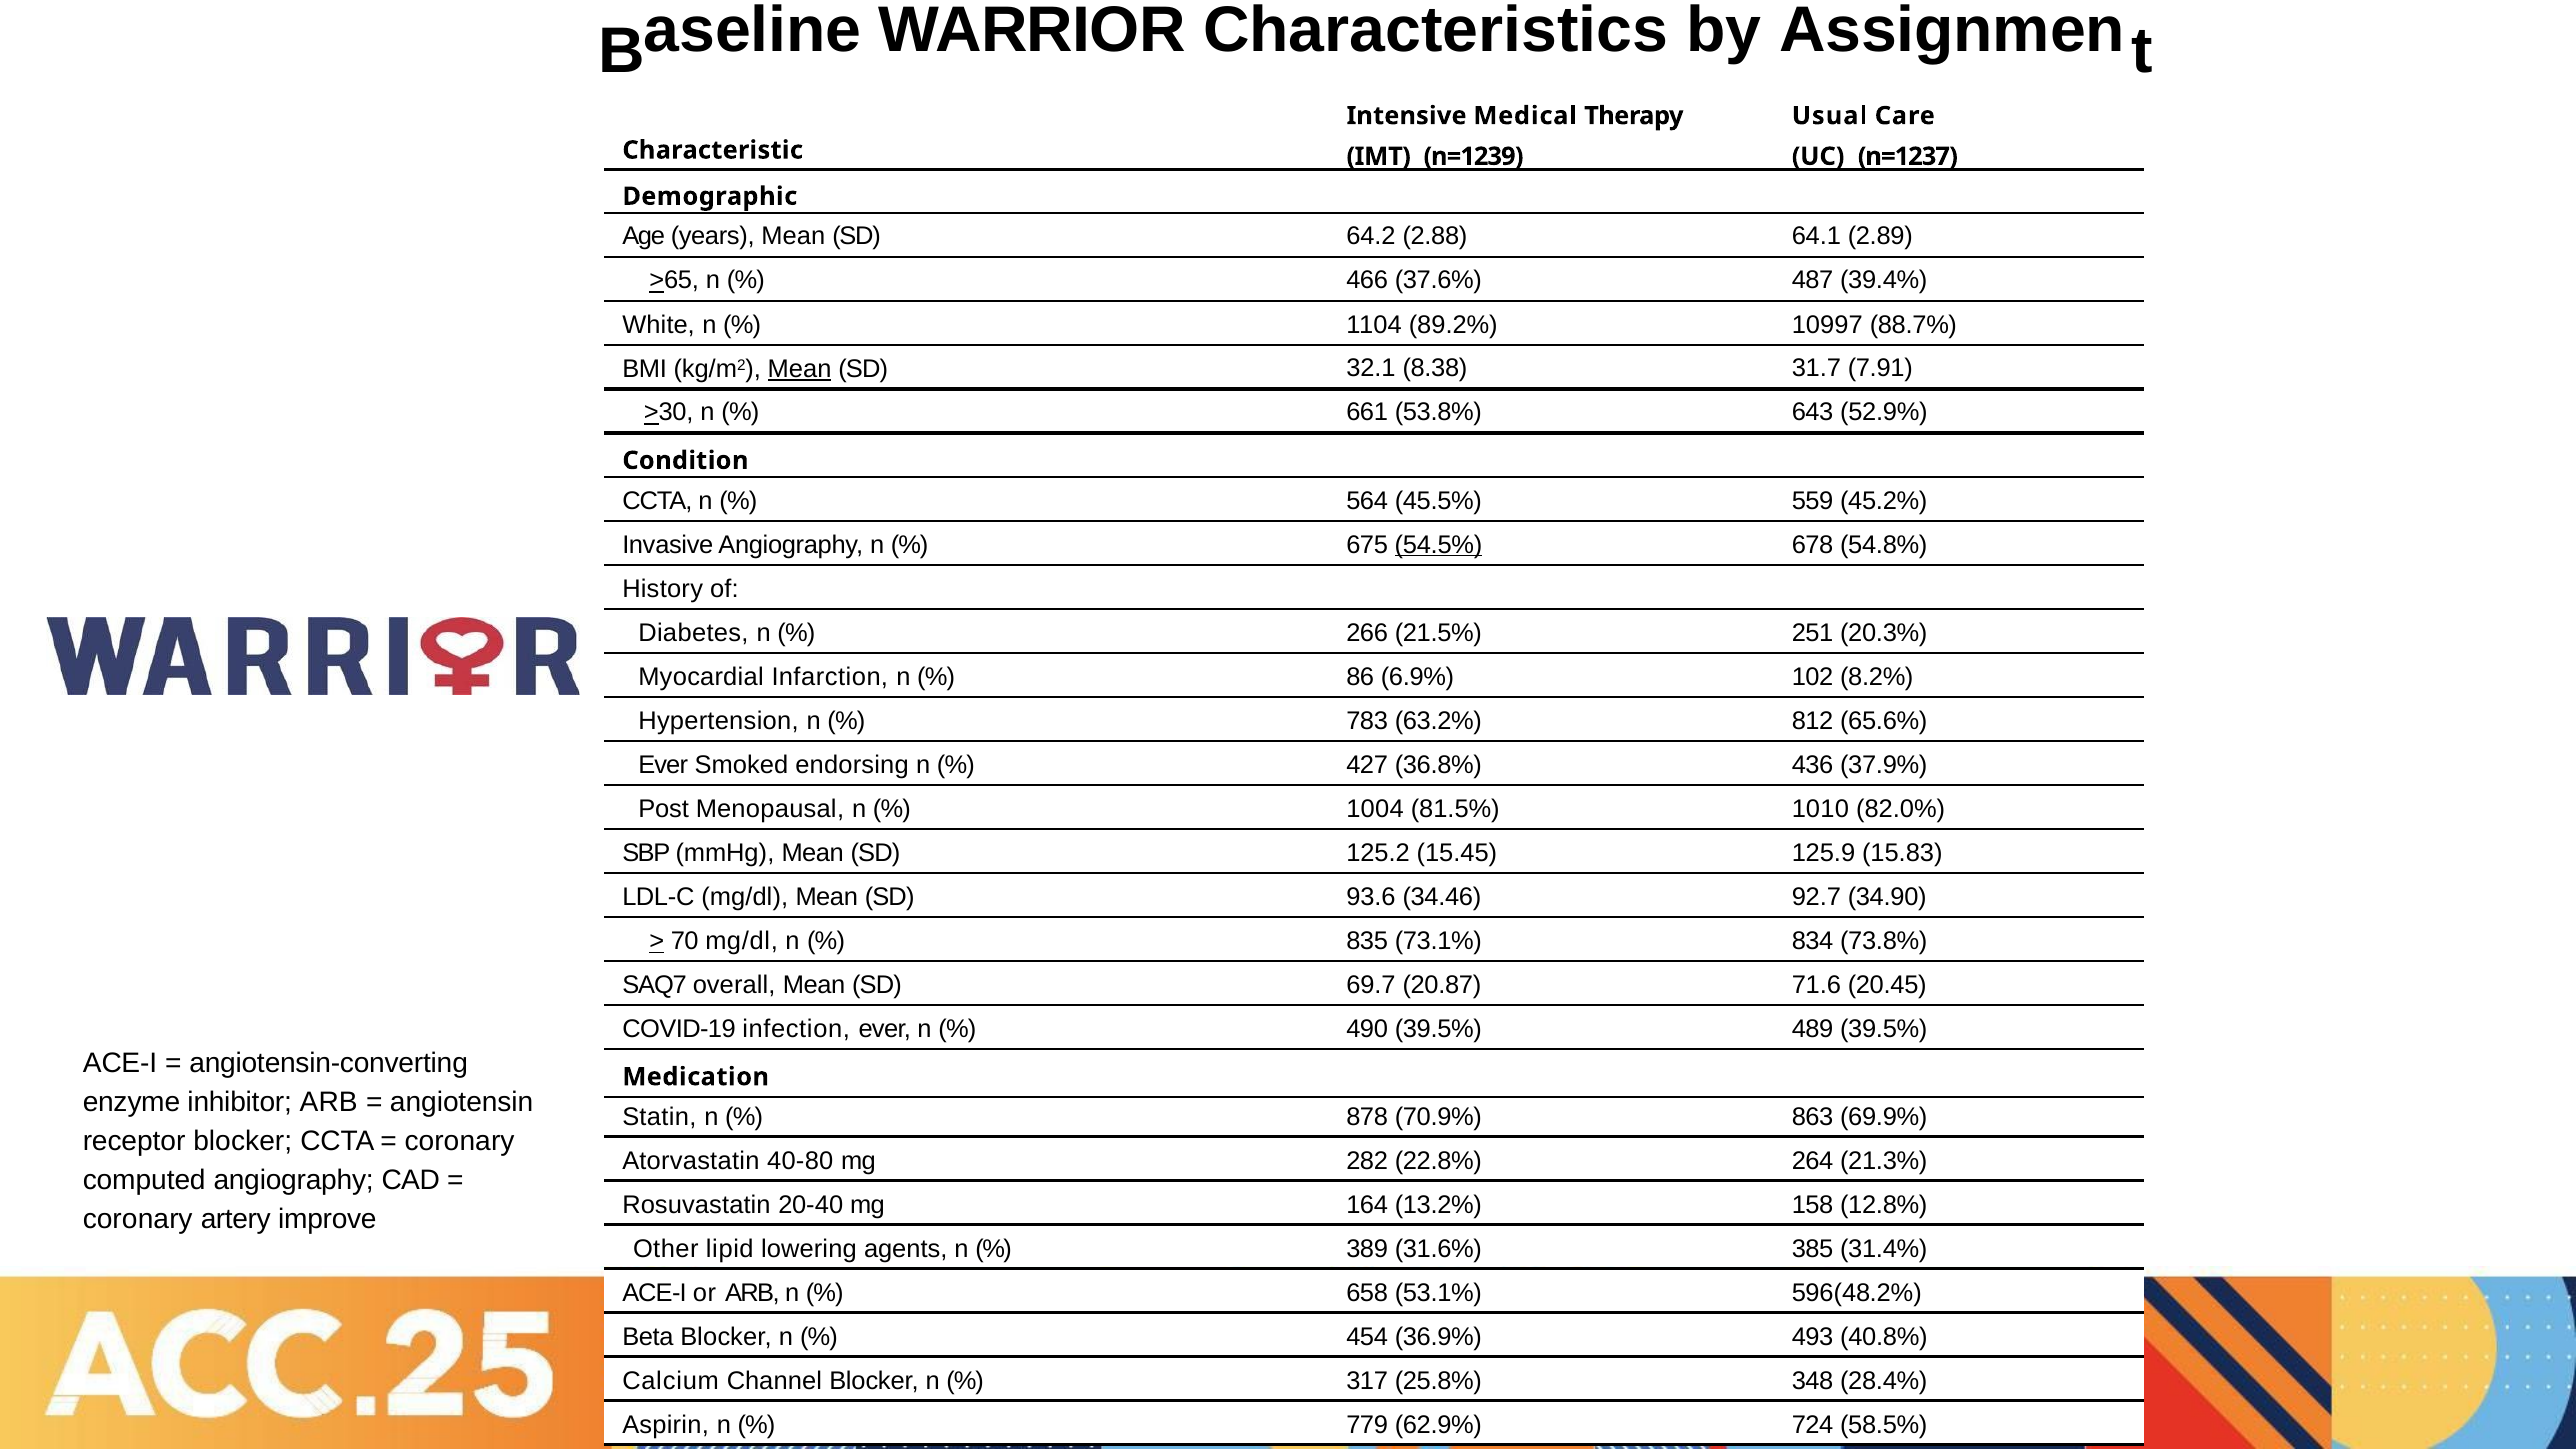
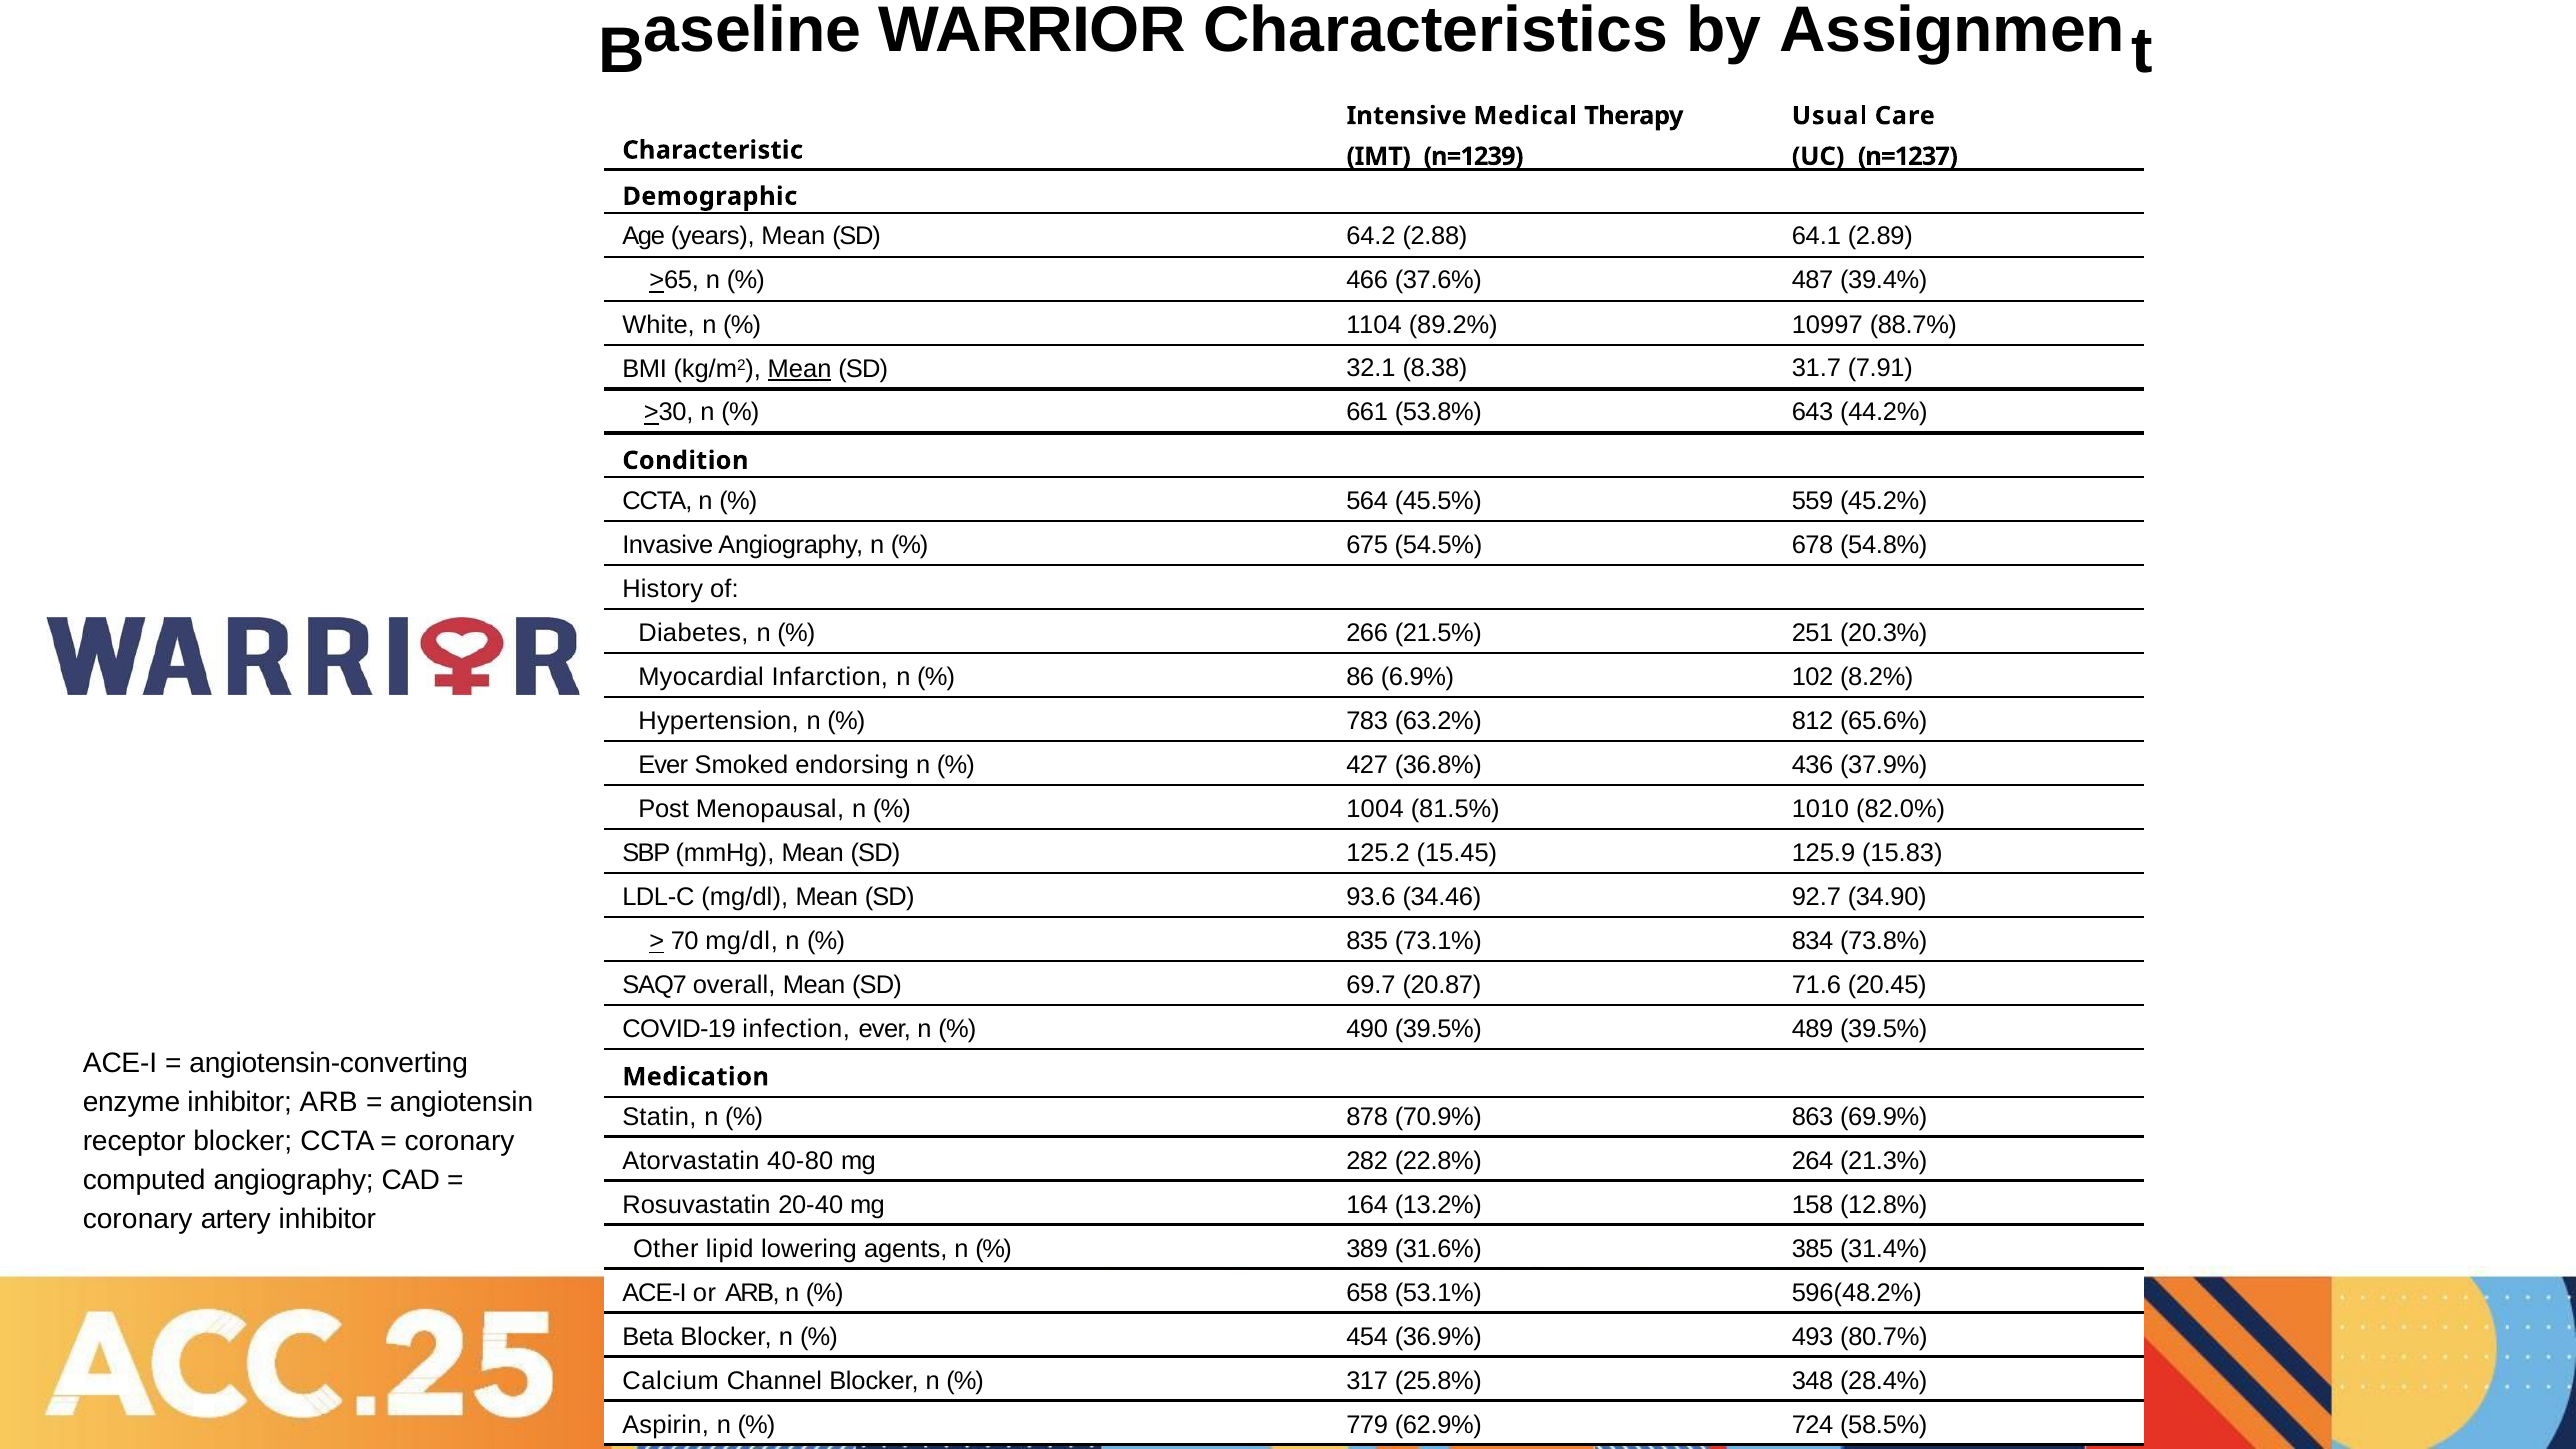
52.9%: 52.9% -> 44.2%
54.5% underline: present -> none
artery improve: improve -> inhibitor
40.8%: 40.8% -> 80.7%
